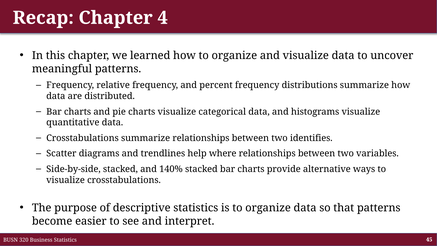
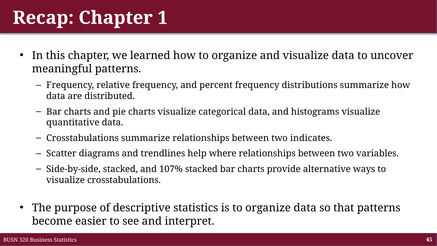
4: 4 -> 1
identifies: identifies -> indicates
140%: 140% -> 107%
